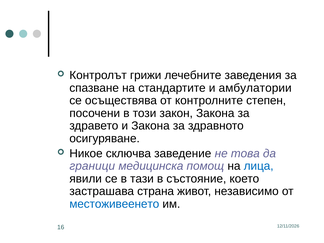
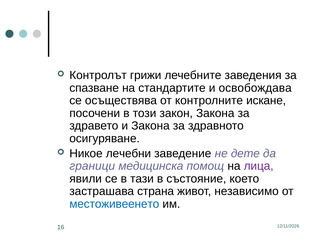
амбулатории: амбулатории -> освобождава
степен: степен -> искане
сключва: сключва -> лечебни
това: това -> дете
лица colour: blue -> purple
